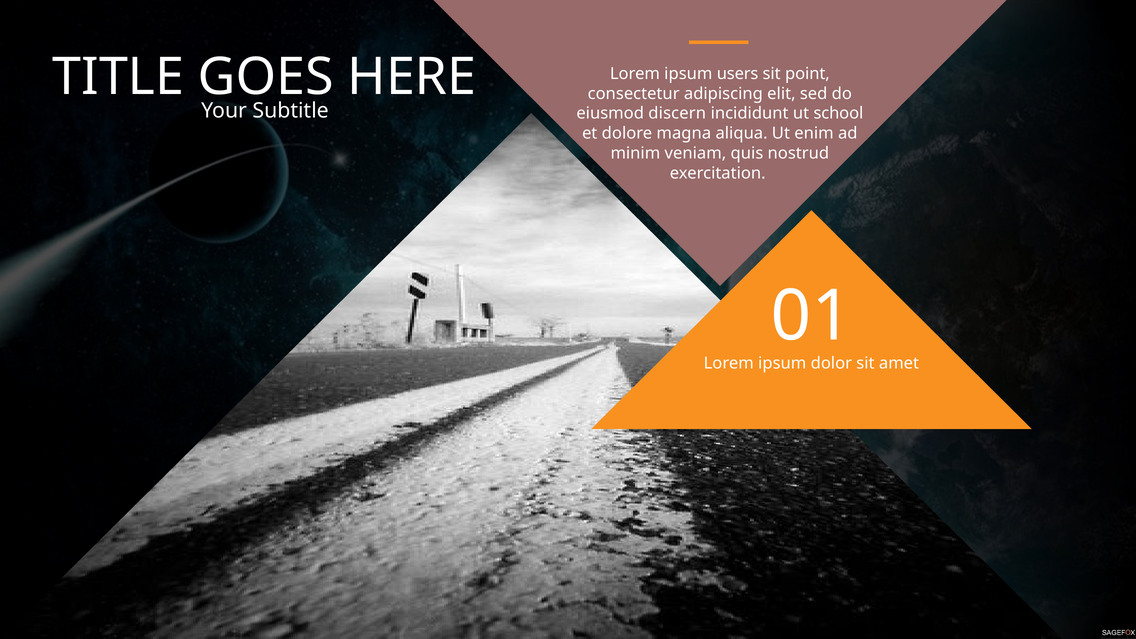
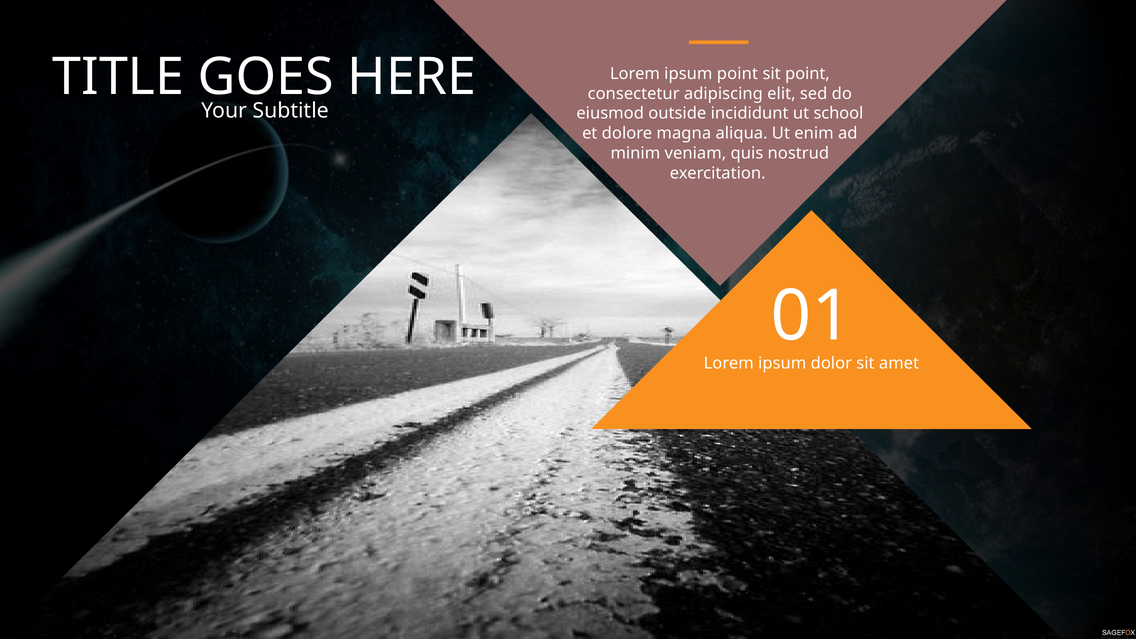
ipsum users: users -> point
discern: discern -> outside
